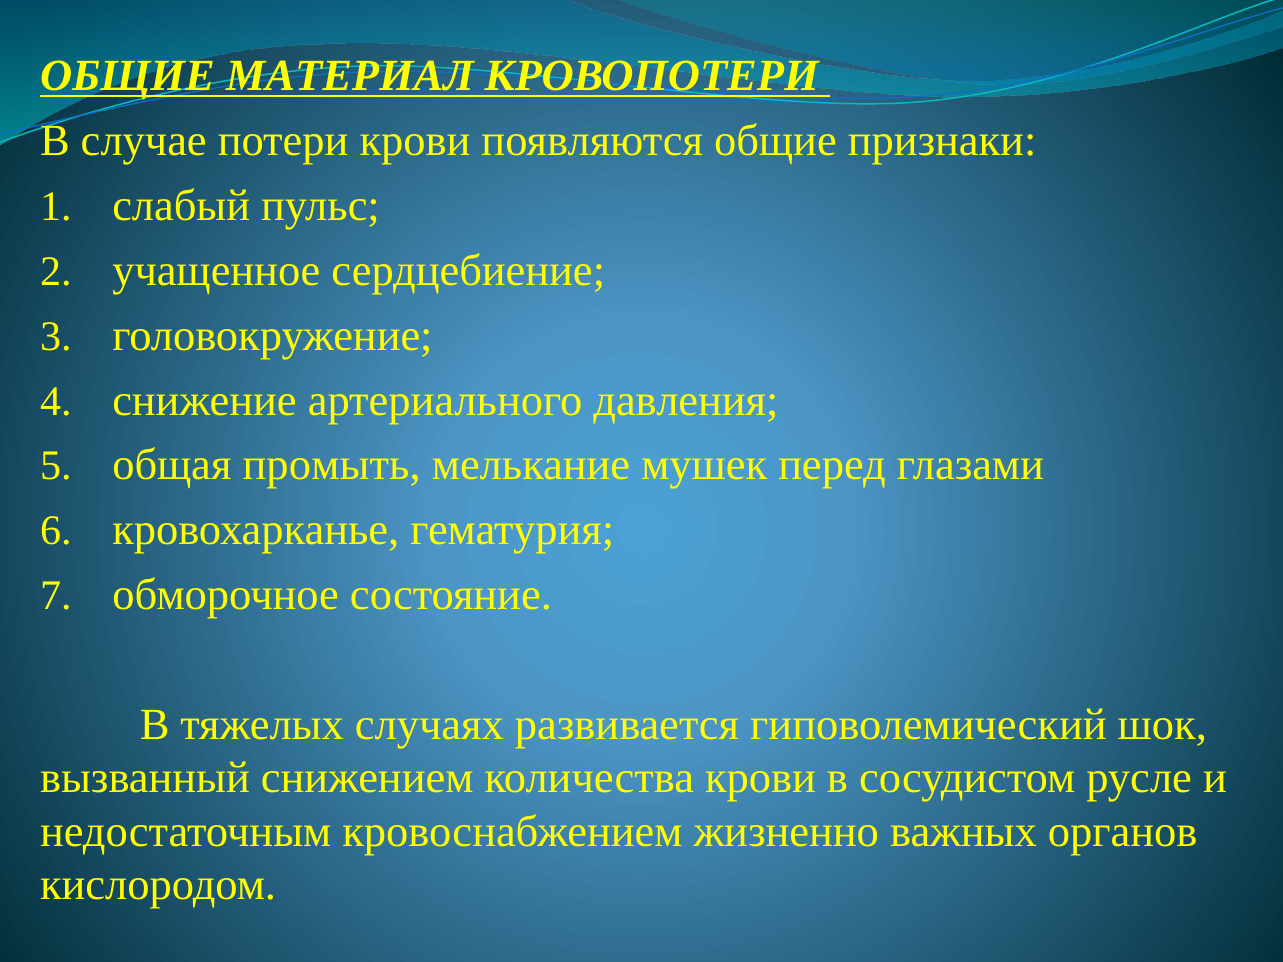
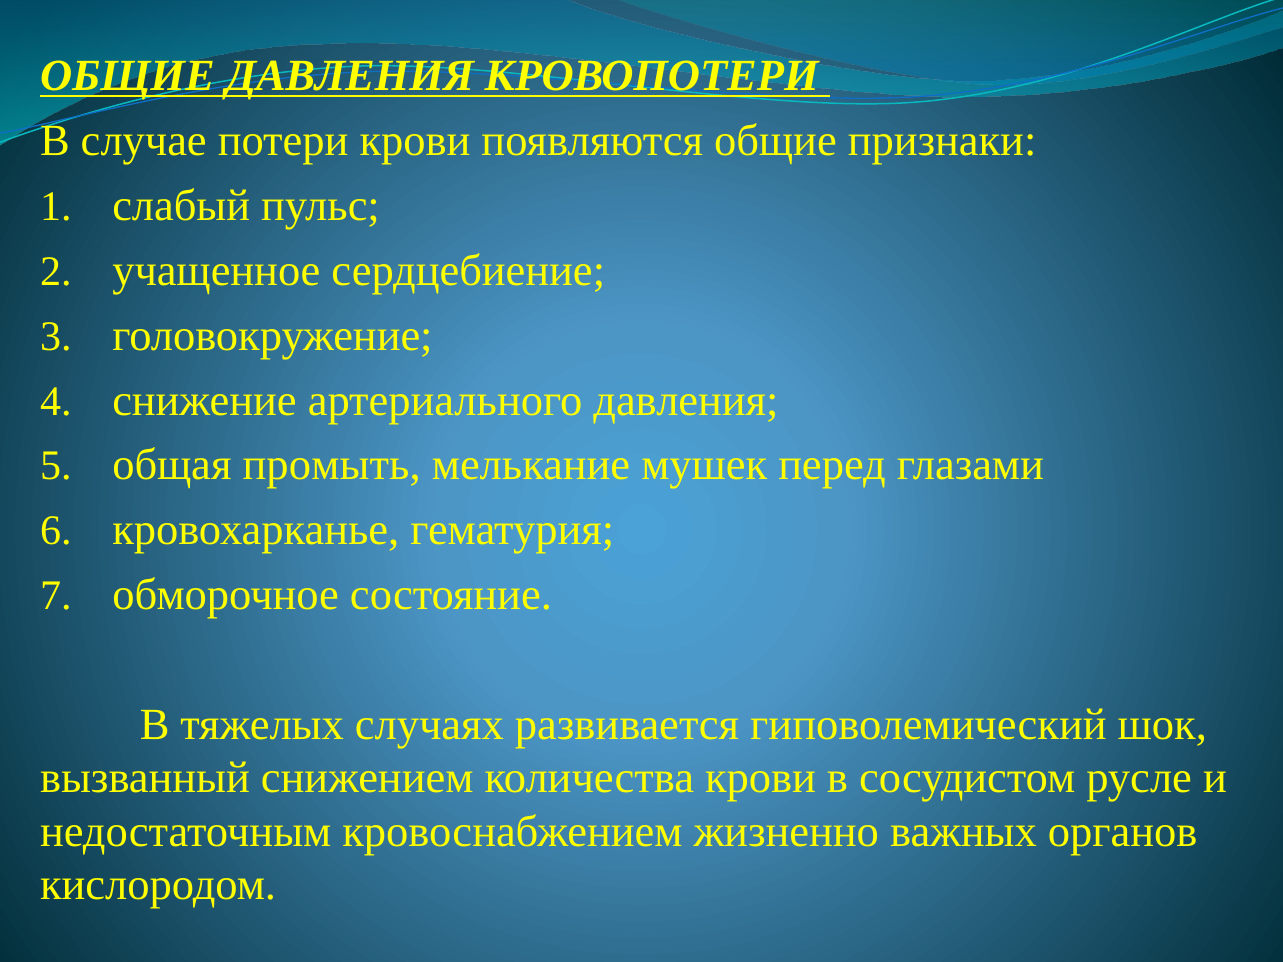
ОБЩИЕ МАТЕРИАЛ: МАТЕРИАЛ -> ДАВЛЕНИЯ
